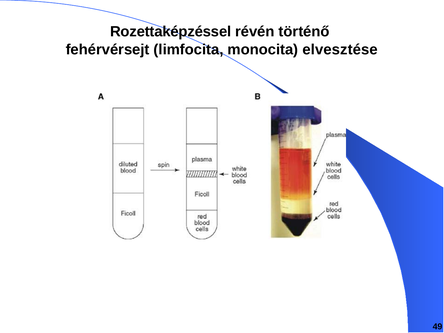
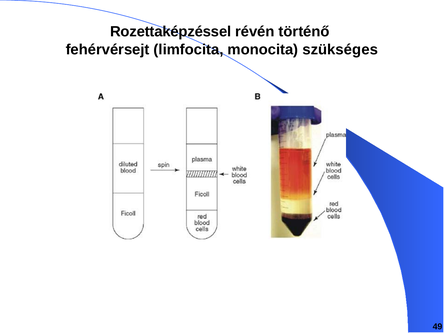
elvesztése: elvesztése -> szükséges
